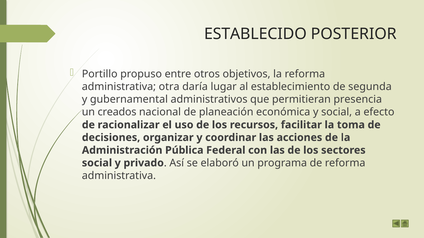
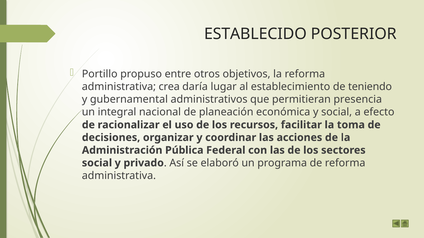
otra: otra -> crea
segunda: segunda -> teniendo
creados: creados -> integral
